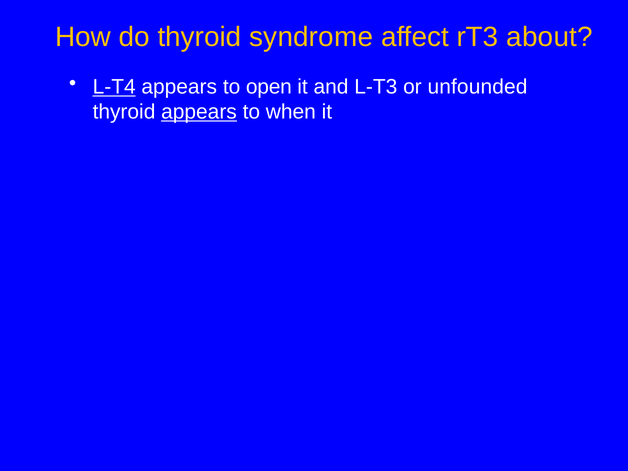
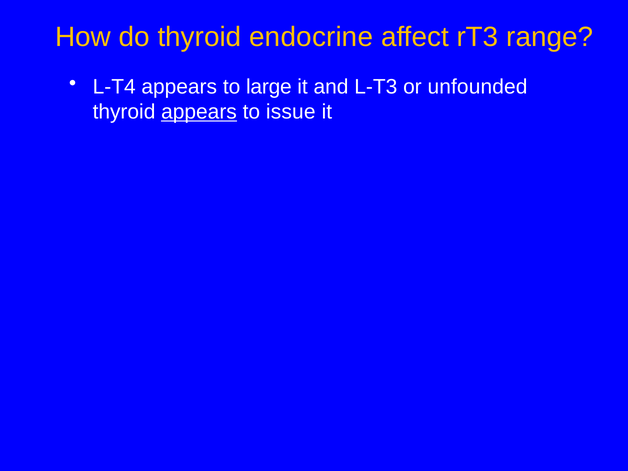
syndrome: syndrome -> endocrine
about: about -> range
L-T4 underline: present -> none
open: open -> large
when: when -> issue
